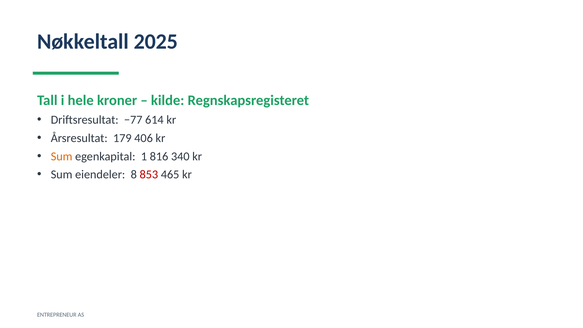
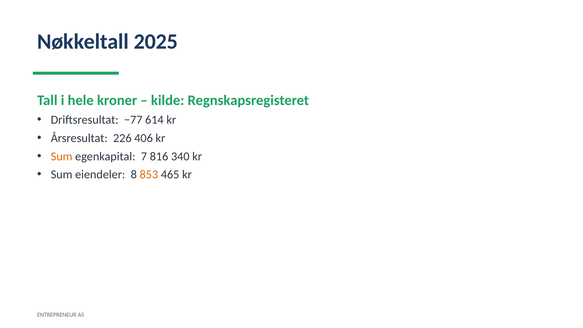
179: 179 -> 226
1: 1 -> 7
853 colour: red -> orange
